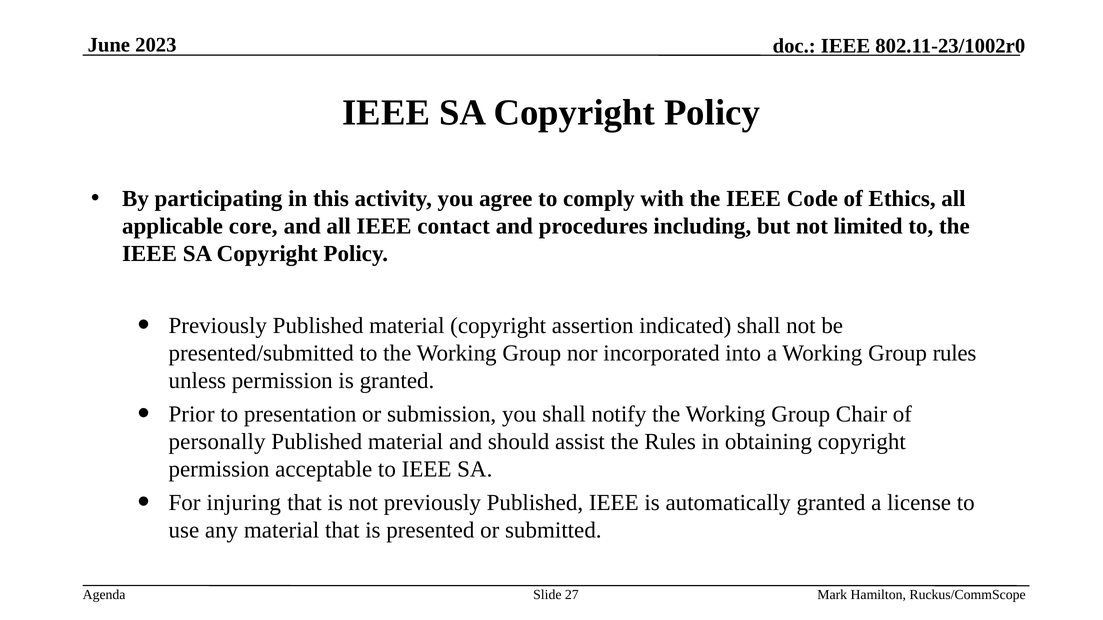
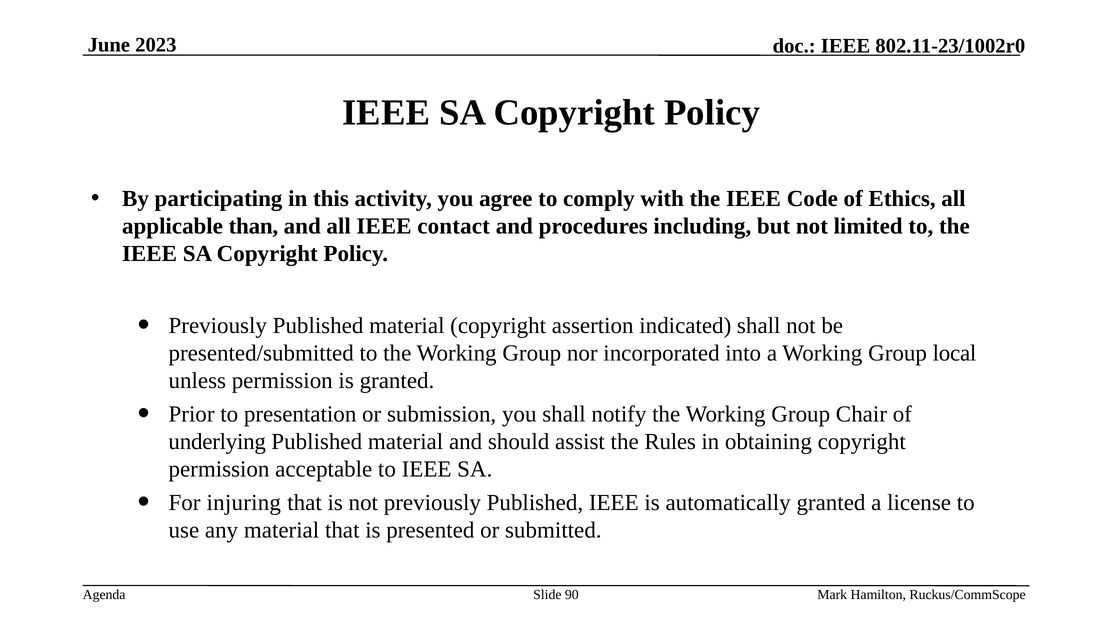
core: core -> than
Group rules: rules -> local
personally: personally -> underlying
27: 27 -> 90
